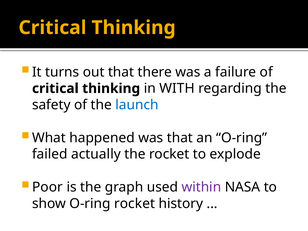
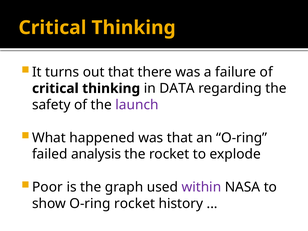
WITH: WITH -> DATA
launch colour: blue -> purple
actually: actually -> analysis
